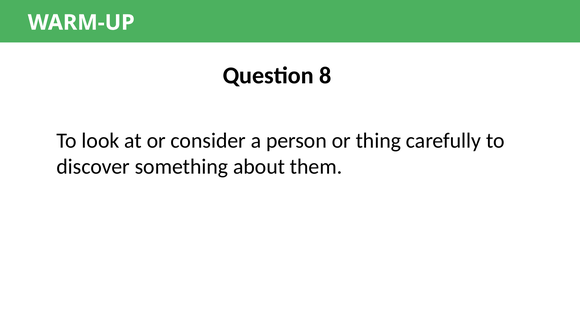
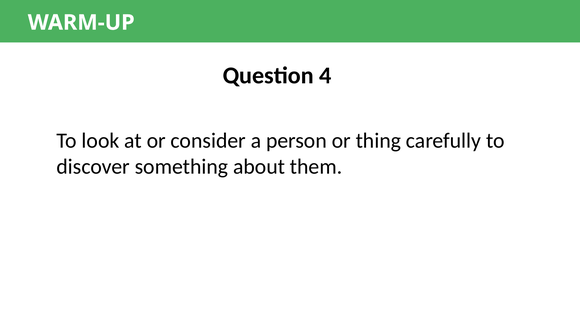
8: 8 -> 4
